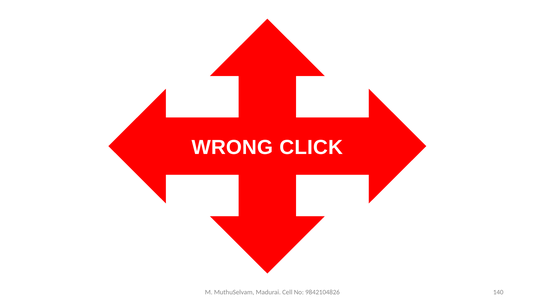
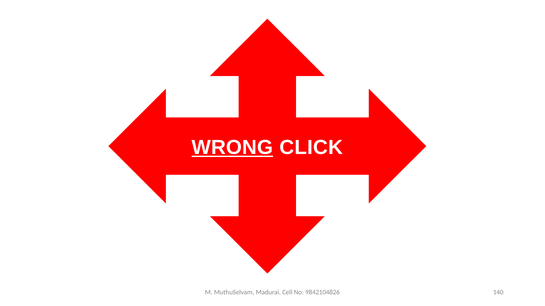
WRONG underline: none -> present
